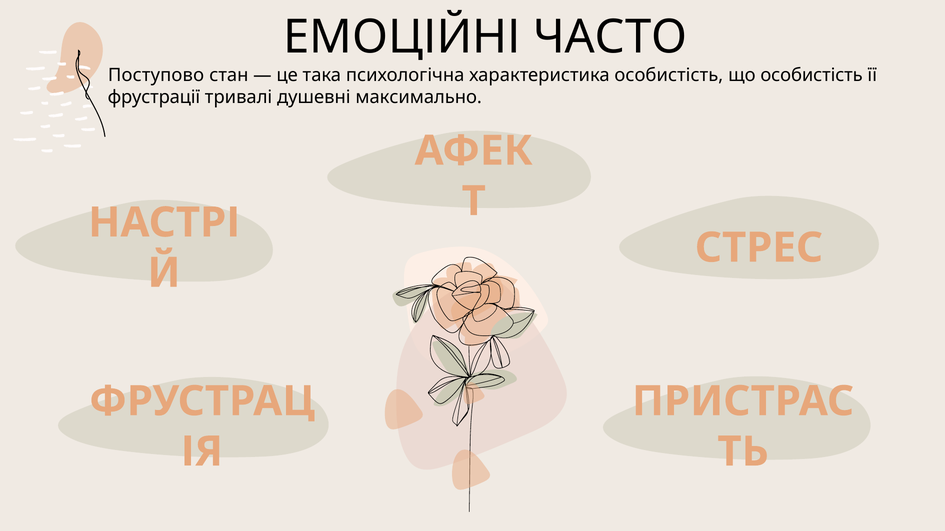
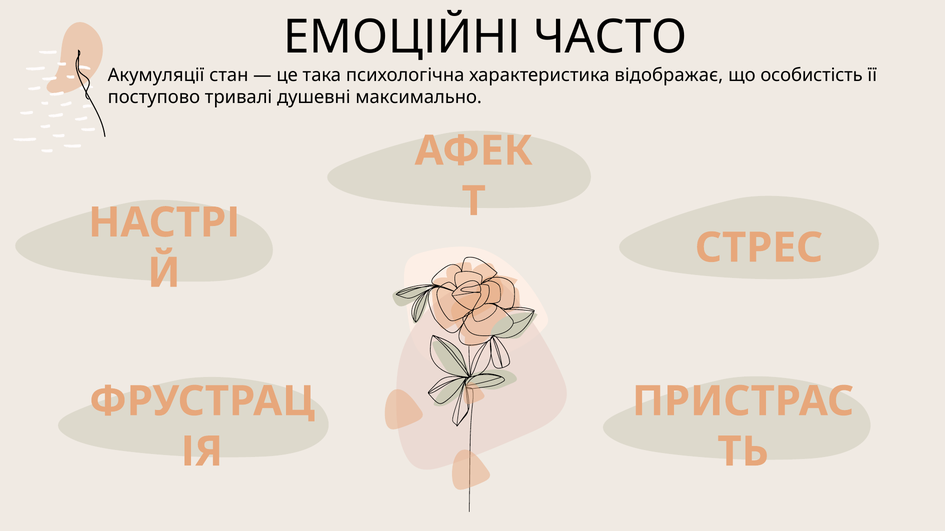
Поступово: Поступово -> Акумуляції
характеристика особистість: особистість -> відображає
фрустрації: фрустрації -> поступово
